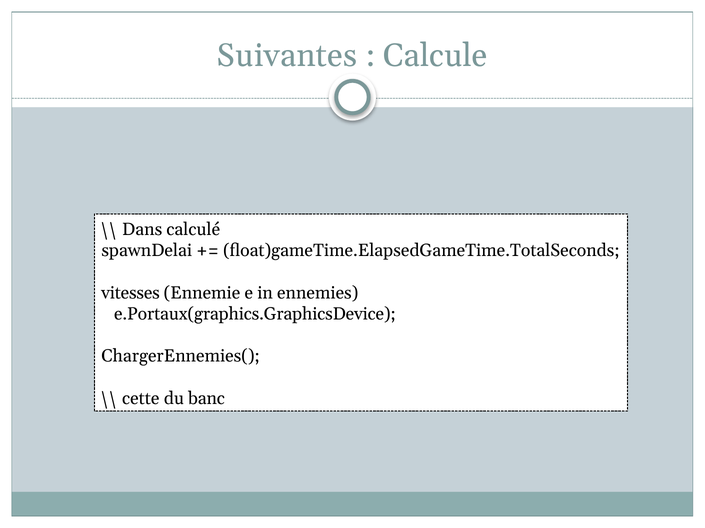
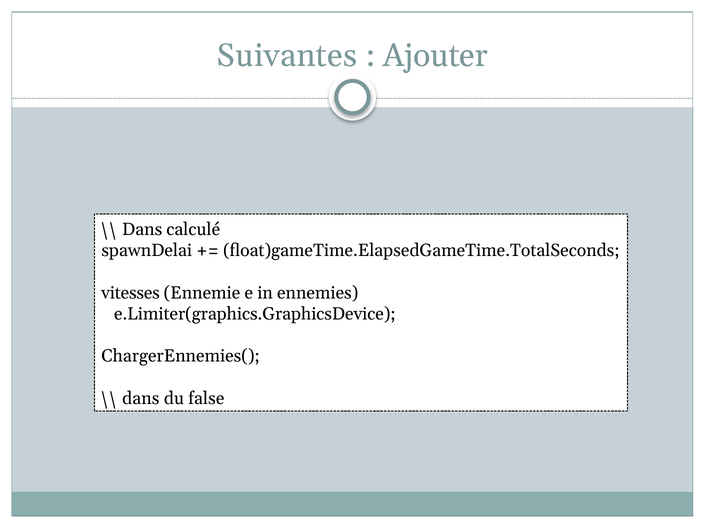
Calcule: Calcule -> Ajouter
e.Portaux(graphics.GraphicsDevice: e.Portaux(graphics.GraphicsDevice -> e.Limiter(graphics.GraphicsDevice
cette at (141, 399): cette -> dans
banc: banc -> false
